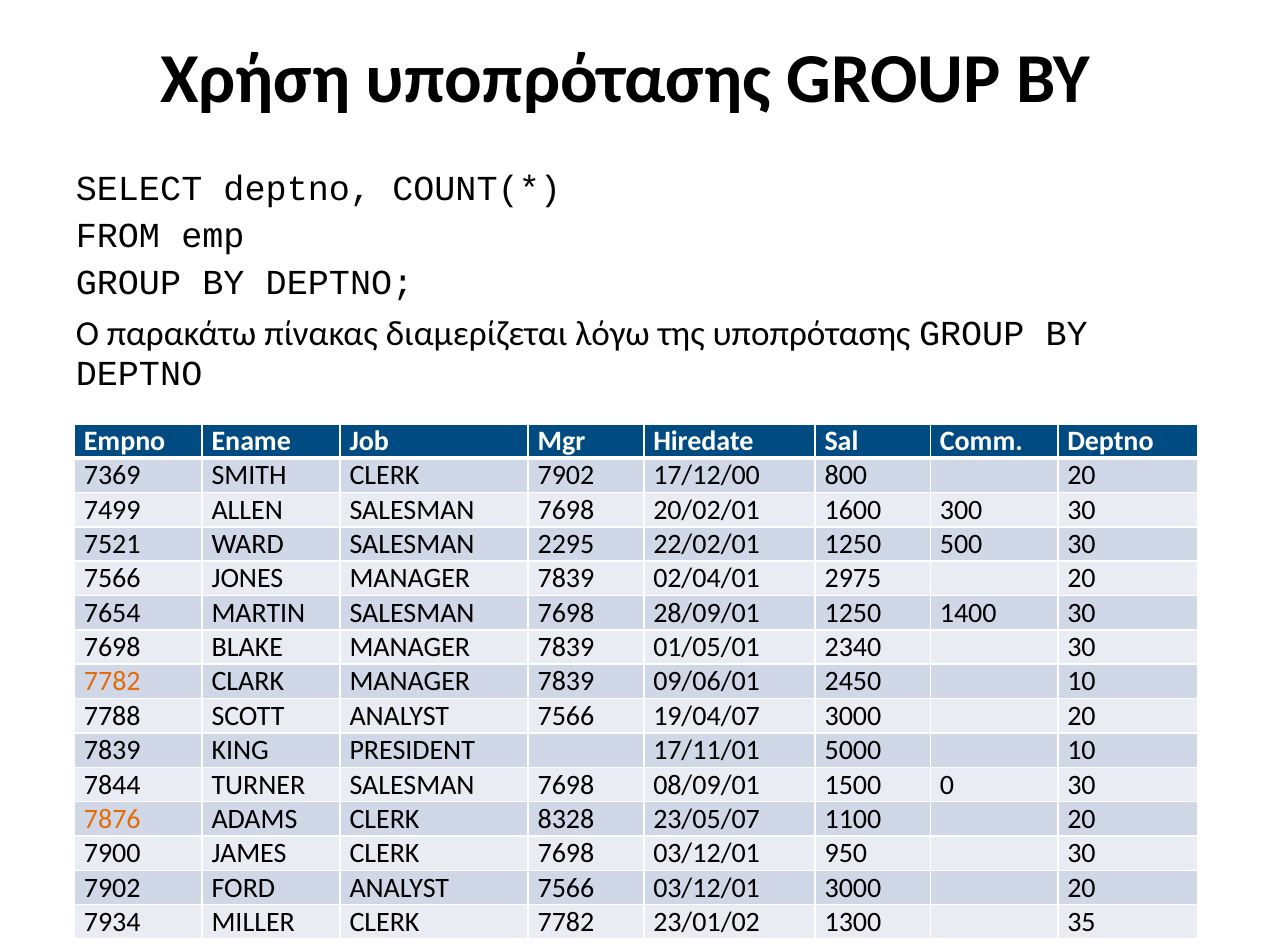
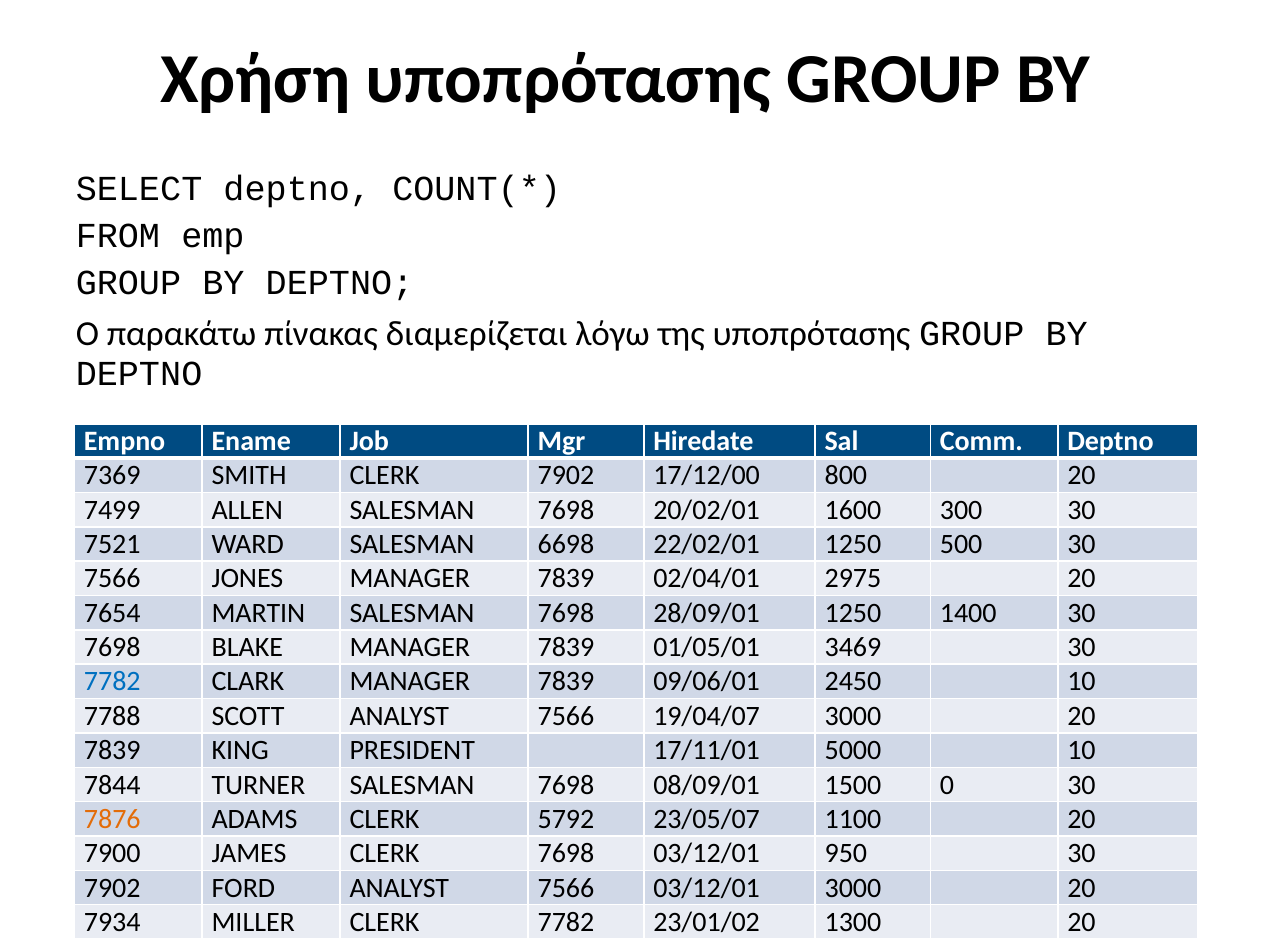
2295: 2295 -> 6698
2340: 2340 -> 3469
7782 at (112, 682) colour: orange -> blue
8328: 8328 -> 5792
1300 35: 35 -> 20
